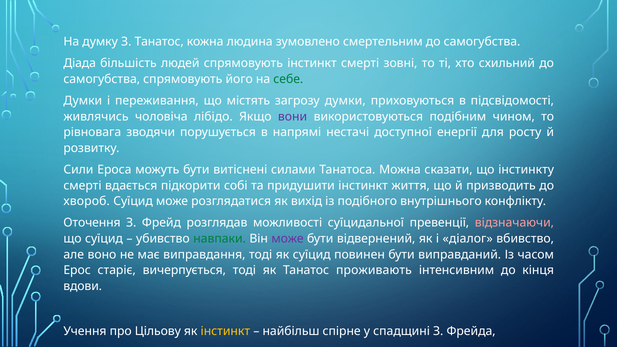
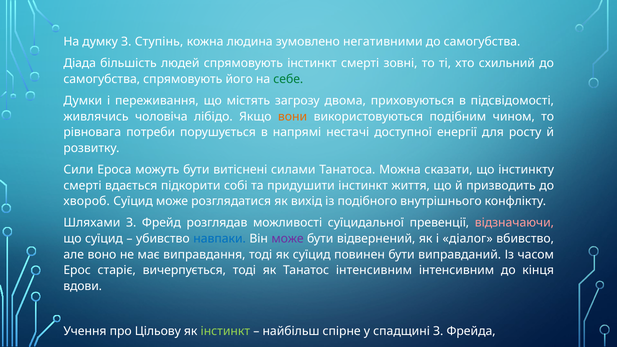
З Танатос: Танатос -> Ступінь
смертельним: смертельним -> негативними
загрозу думки: думки -> двома
вони colour: purple -> orange
зводячи: зводячи -> потреби
Оточення: Оточення -> Шляхами
навпаки colour: green -> blue
Танатос проживають: проживають -> інтенсивним
інстинкт at (225, 331) colour: yellow -> light green
